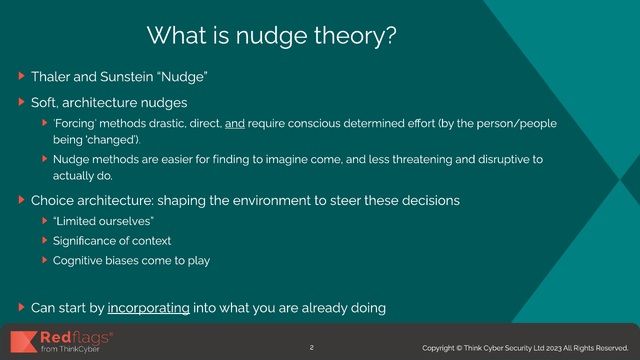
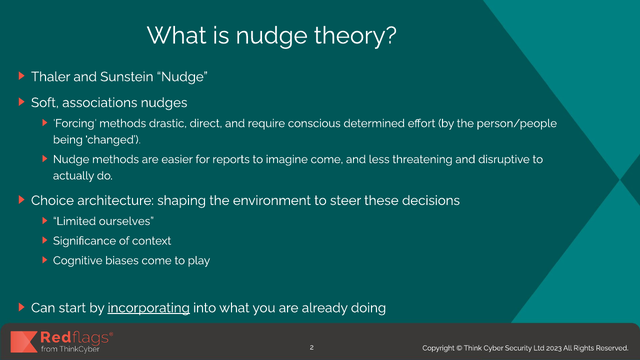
Soft architecture: architecture -> associations
and at (235, 123) underline: present -> none
finding: finding -> reports
